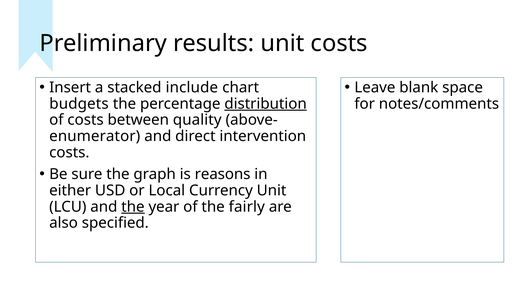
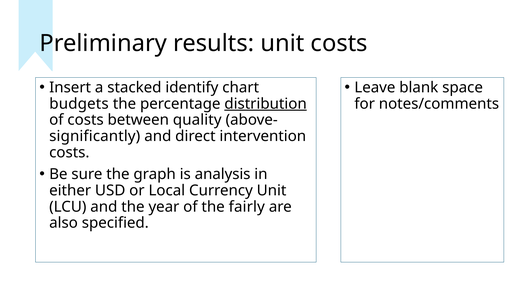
include: include -> identify
enumerator: enumerator -> significantly
reasons: reasons -> analysis
the at (133, 207) underline: present -> none
